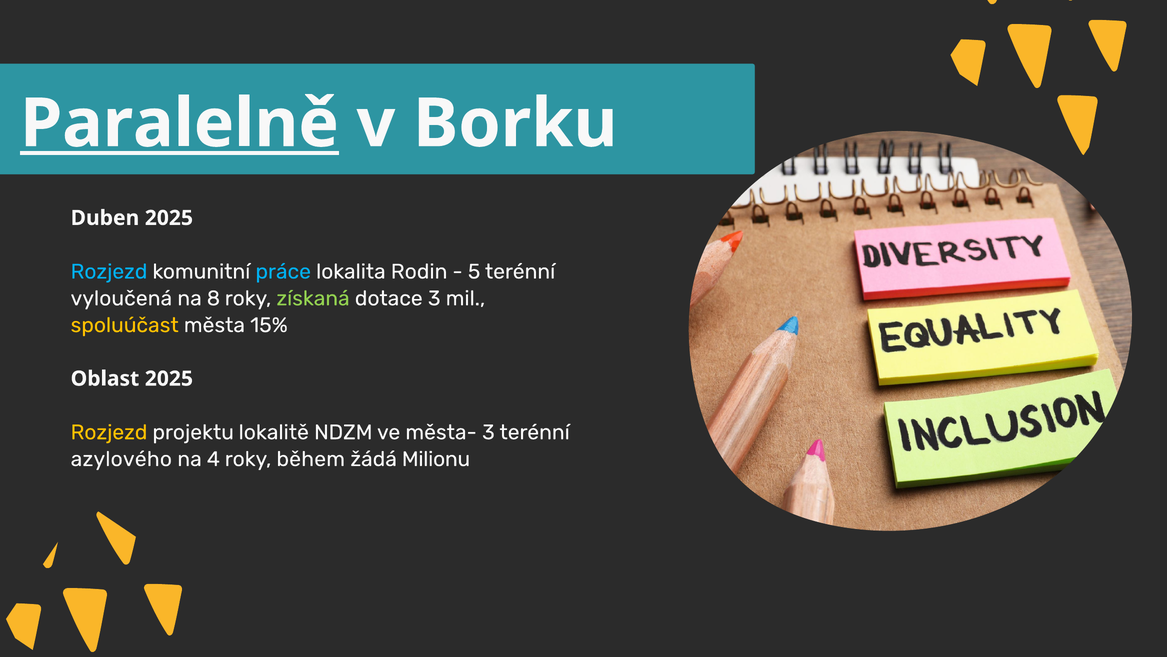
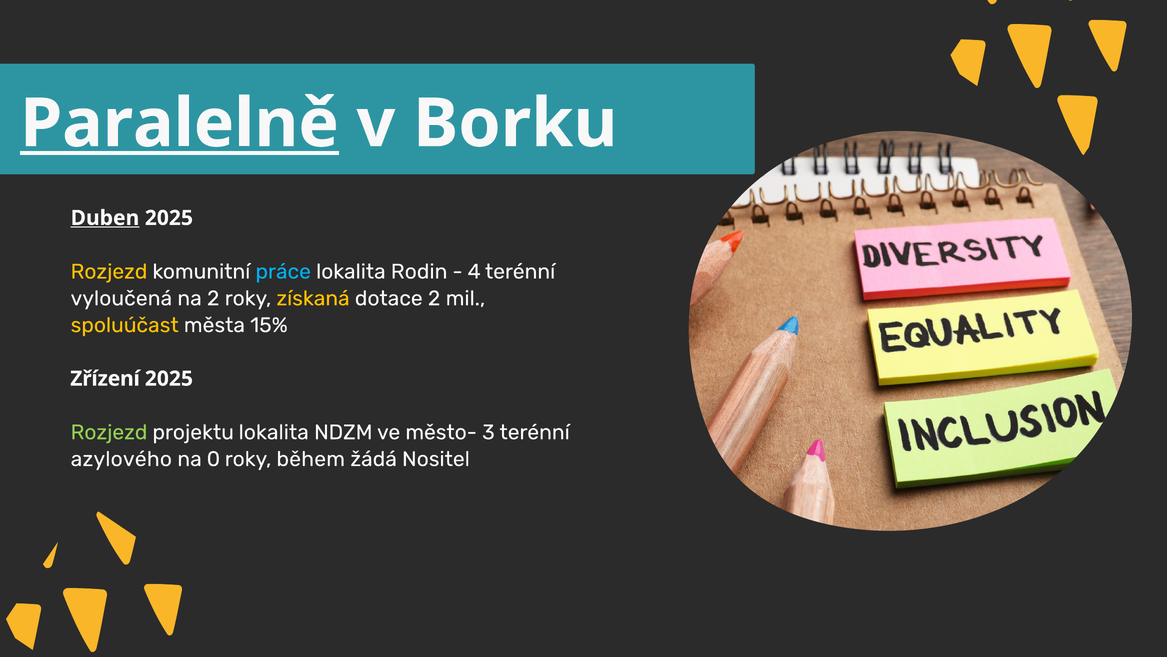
Duben underline: none -> present
Rozjezd at (109, 271) colour: light blue -> yellow
5: 5 -> 4
na 8: 8 -> 2
získaná colour: light green -> yellow
dotace 3: 3 -> 2
Oblast: Oblast -> Zřízení
Rozjezd at (109, 432) colour: yellow -> light green
projektu lokalitě: lokalitě -> lokalita
města-: města- -> město-
4: 4 -> 0
Milionu: Milionu -> Nositel
